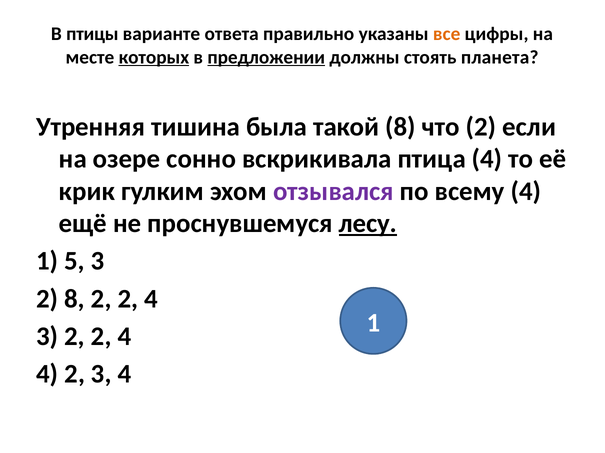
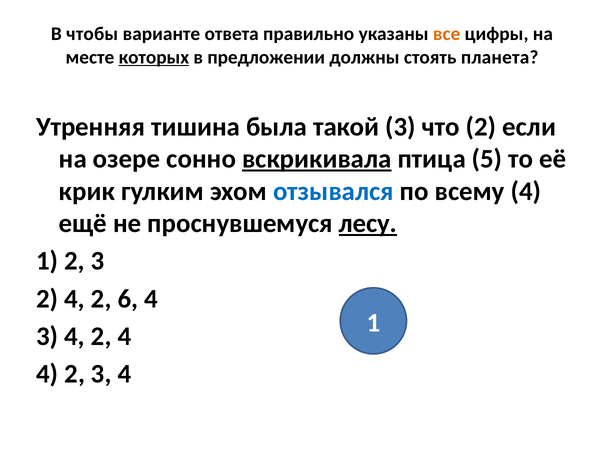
птицы: птицы -> чтобы
предложении underline: present -> none
такой 8: 8 -> 3
вскрикивала underline: none -> present
птица 4: 4 -> 5
отзывался colour: purple -> blue
1 5: 5 -> 2
8 at (75, 299): 8 -> 4
2 at (128, 299): 2 -> 6
2 at (75, 337): 2 -> 4
